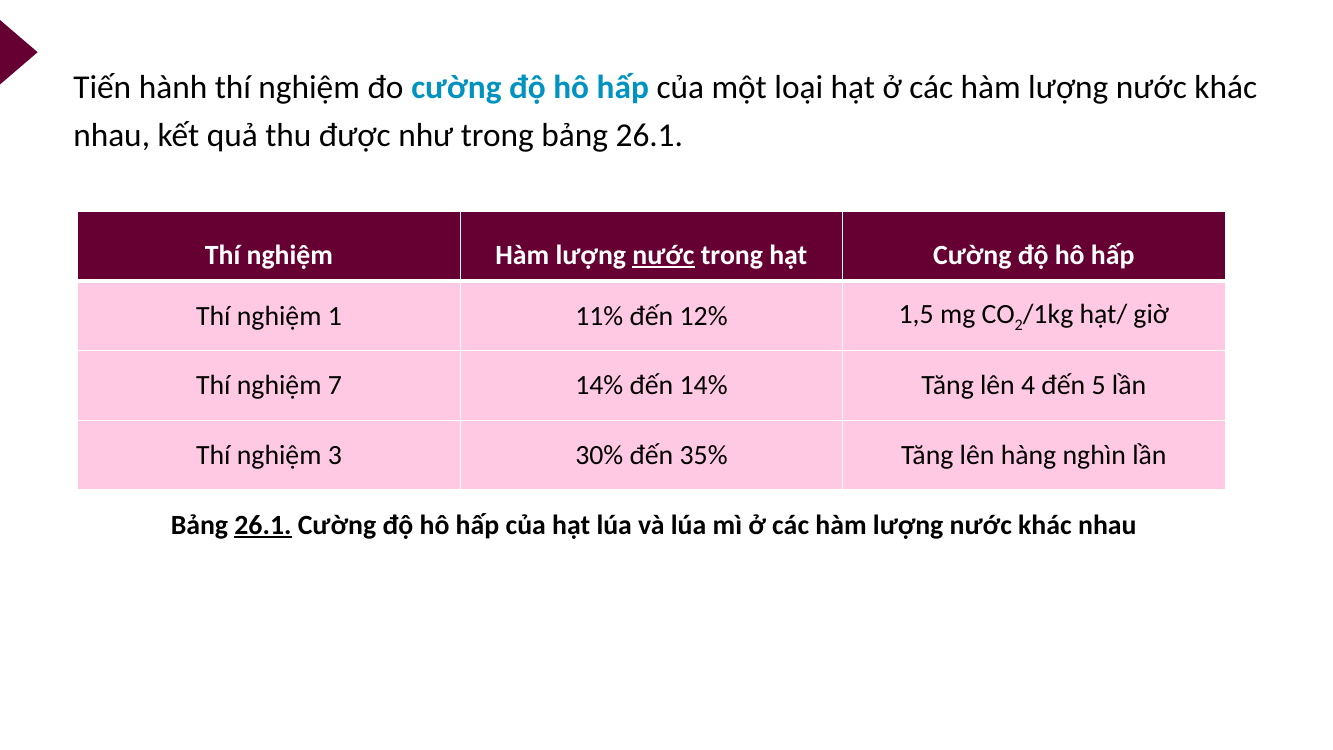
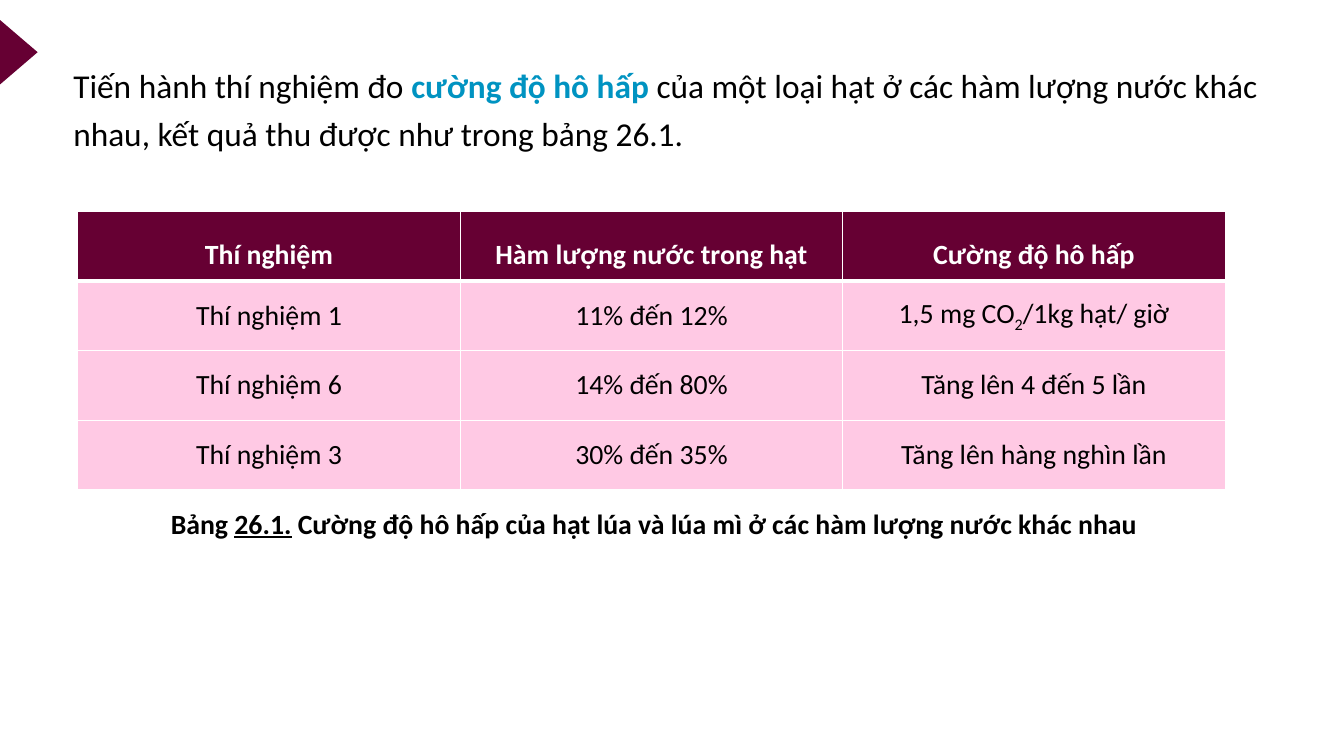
nước at (663, 255) underline: present -> none
7: 7 -> 6
đến 14%: 14% -> 80%
